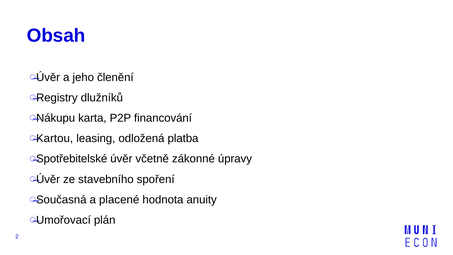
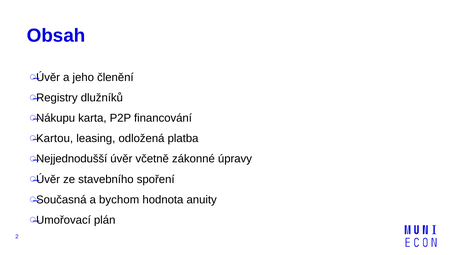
Spotřebitelské: Spotřebitelské -> Nejjednodušší
placené: placené -> bychom
